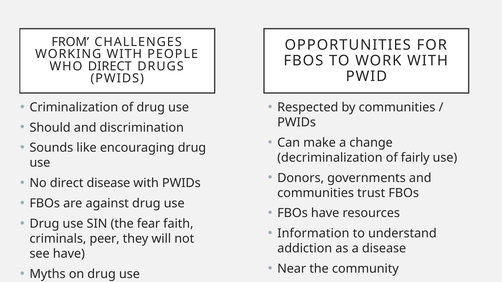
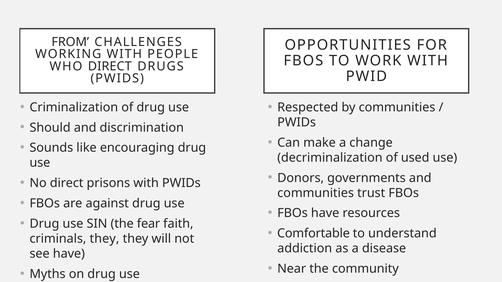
fairly: fairly -> used
direct disease: disease -> prisons
Information: Information -> Comfortable
criminals peer: peer -> they
